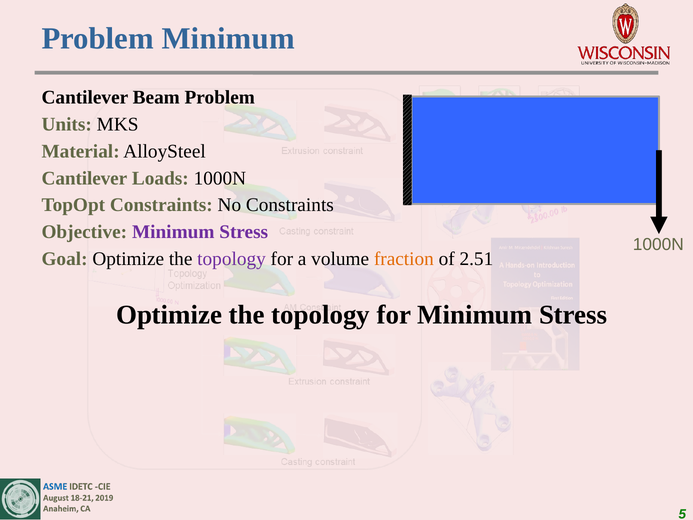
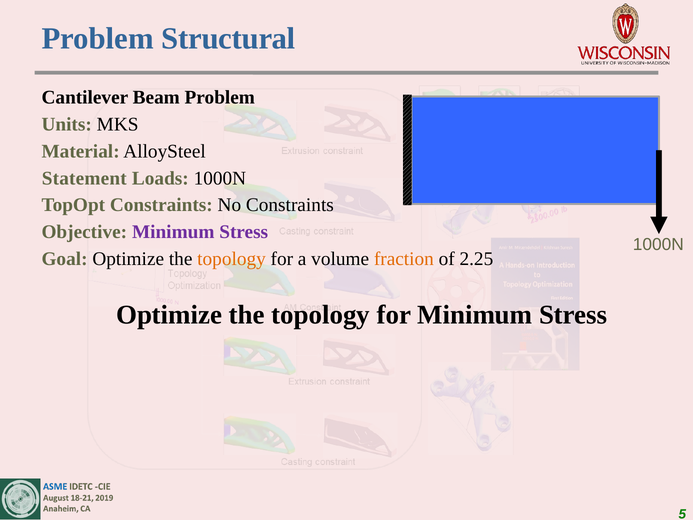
Problem Minimum: Minimum -> Structural
Cantilever at (84, 178): Cantilever -> Statement
topology at (232, 259) colour: purple -> orange
2.51: 2.51 -> 2.25
